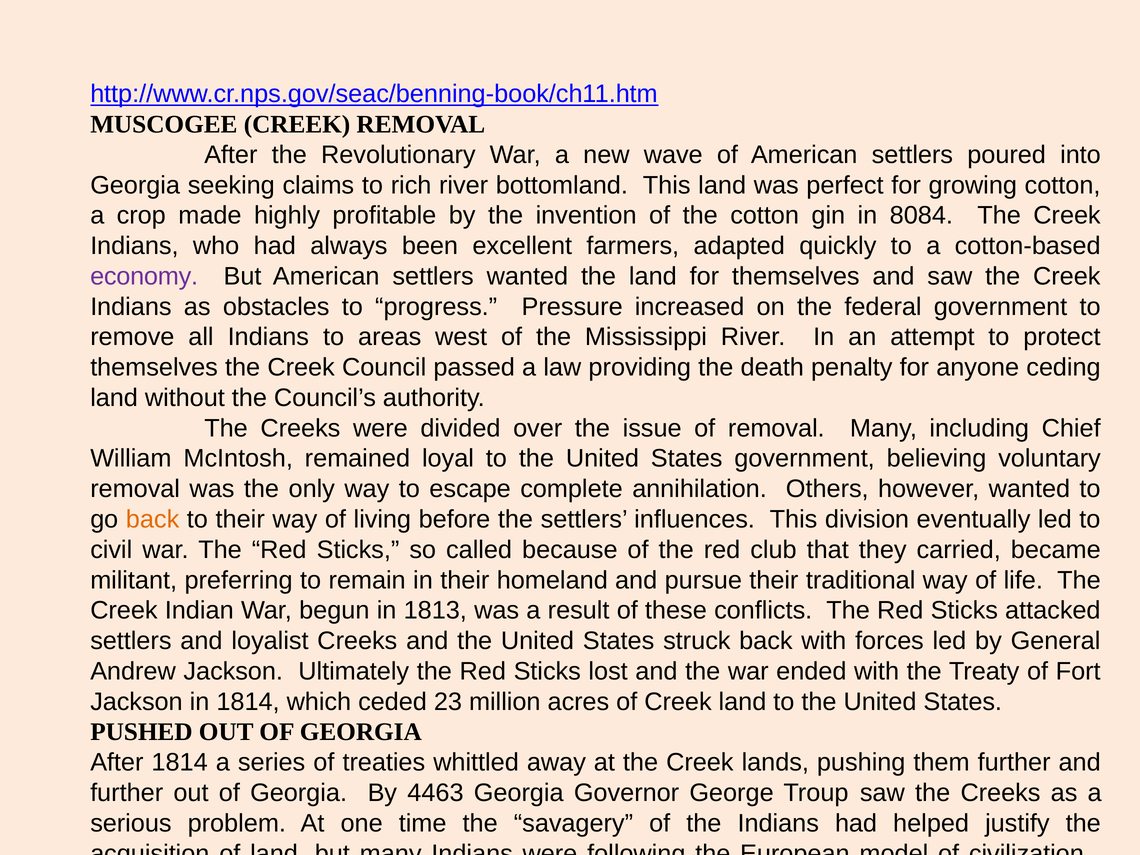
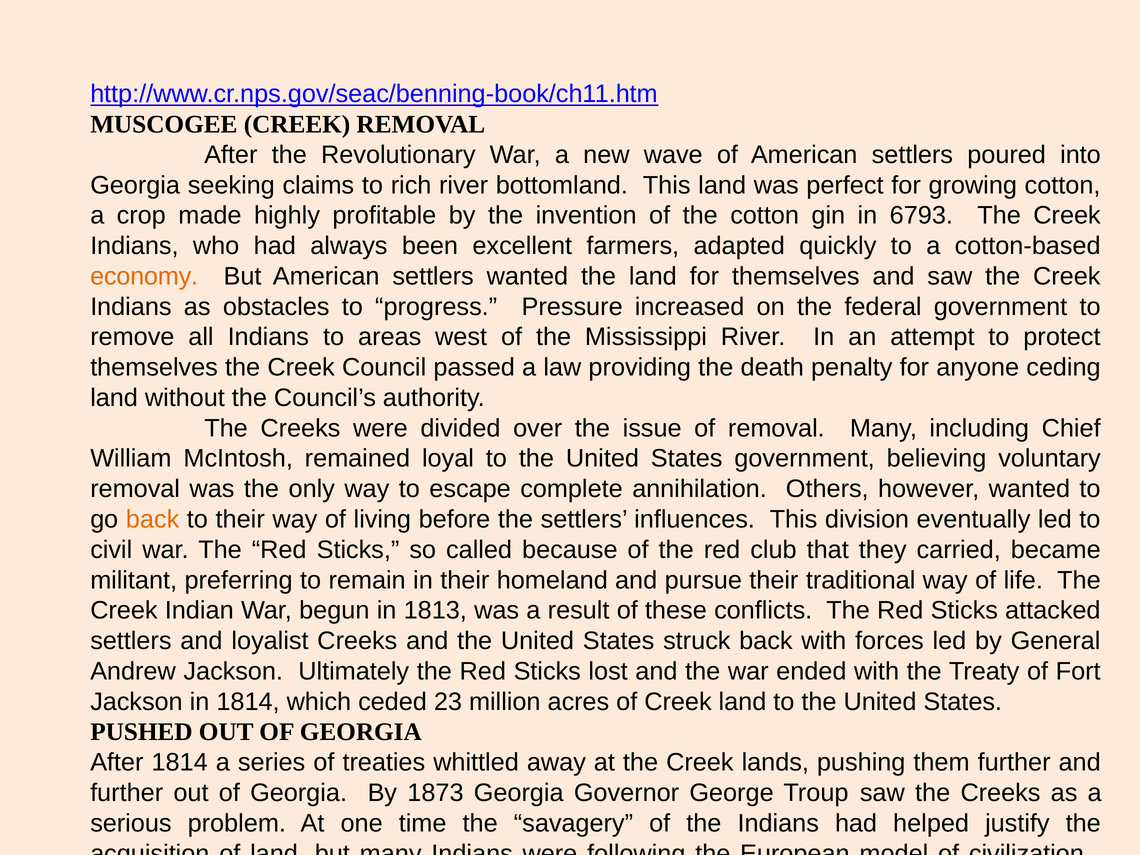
8084: 8084 -> 6793
economy colour: purple -> orange
4463: 4463 -> 1873
